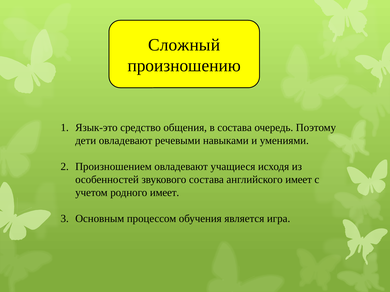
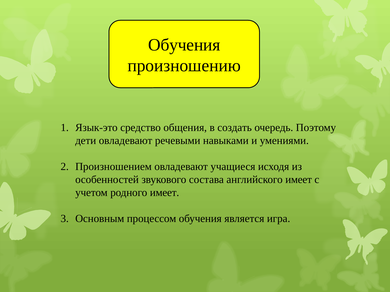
Сложный at (184, 45): Сложный -> Обучения
в состава: состава -> создать
